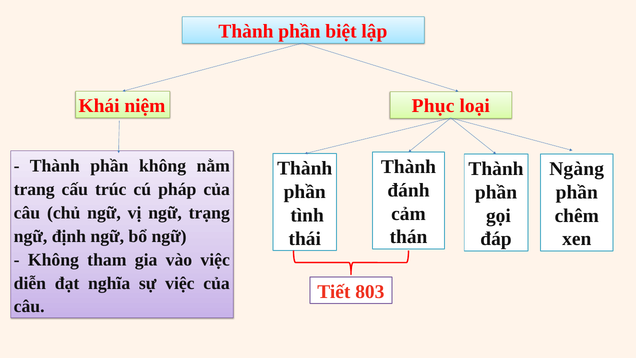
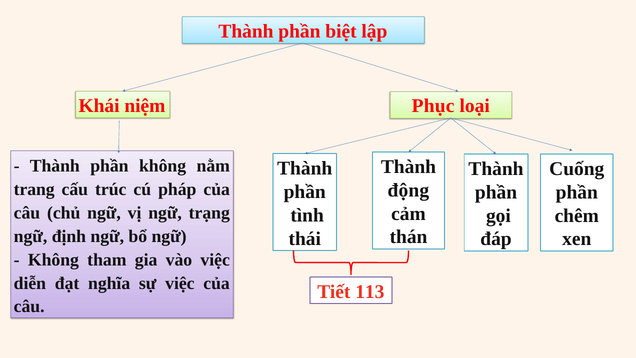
Ngàng: Ngàng -> Cuống
đánh: đánh -> động
803: 803 -> 113
